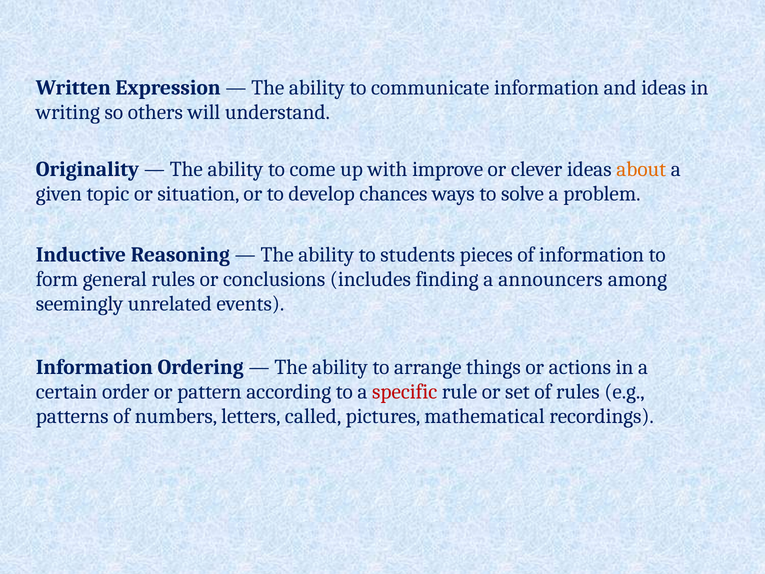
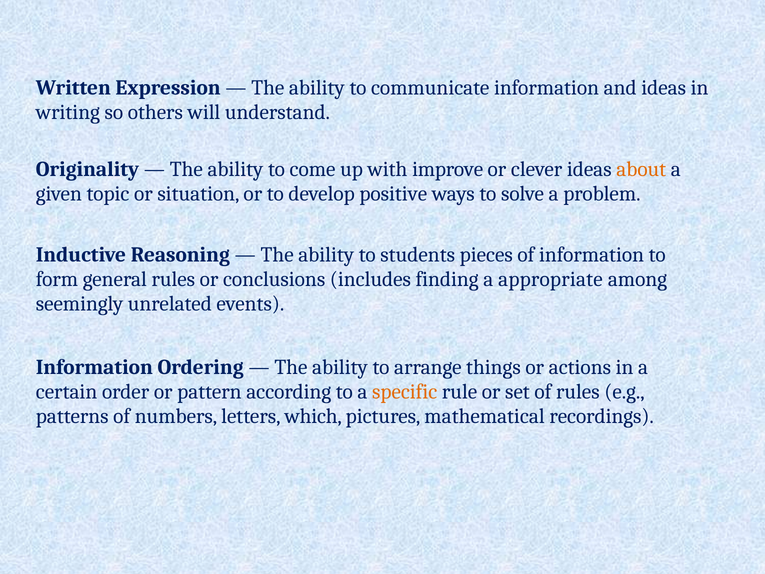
chances: chances -> positive
announcers: announcers -> appropriate
specific colour: red -> orange
called: called -> which
